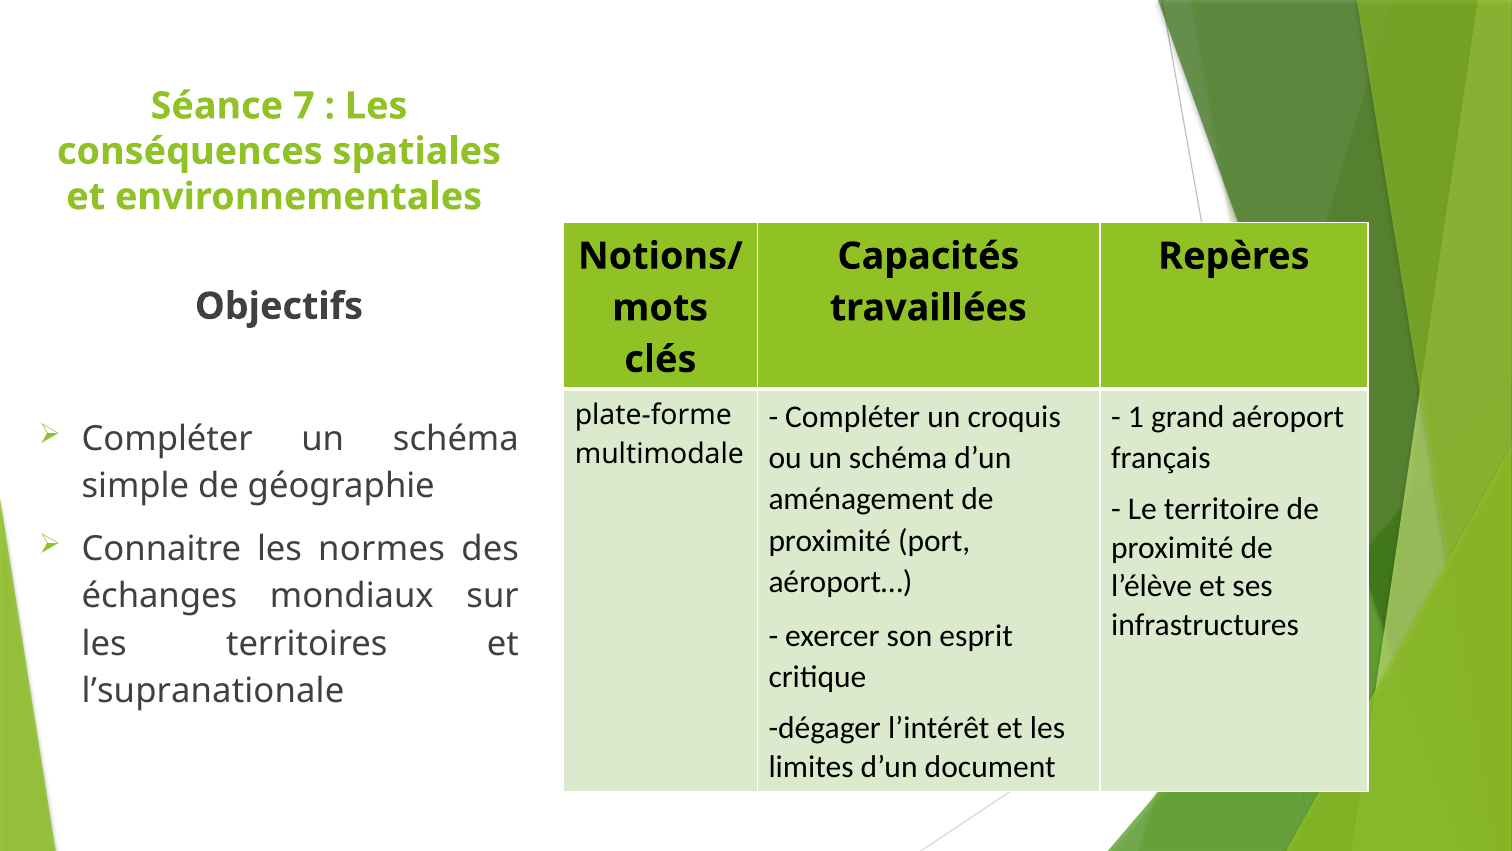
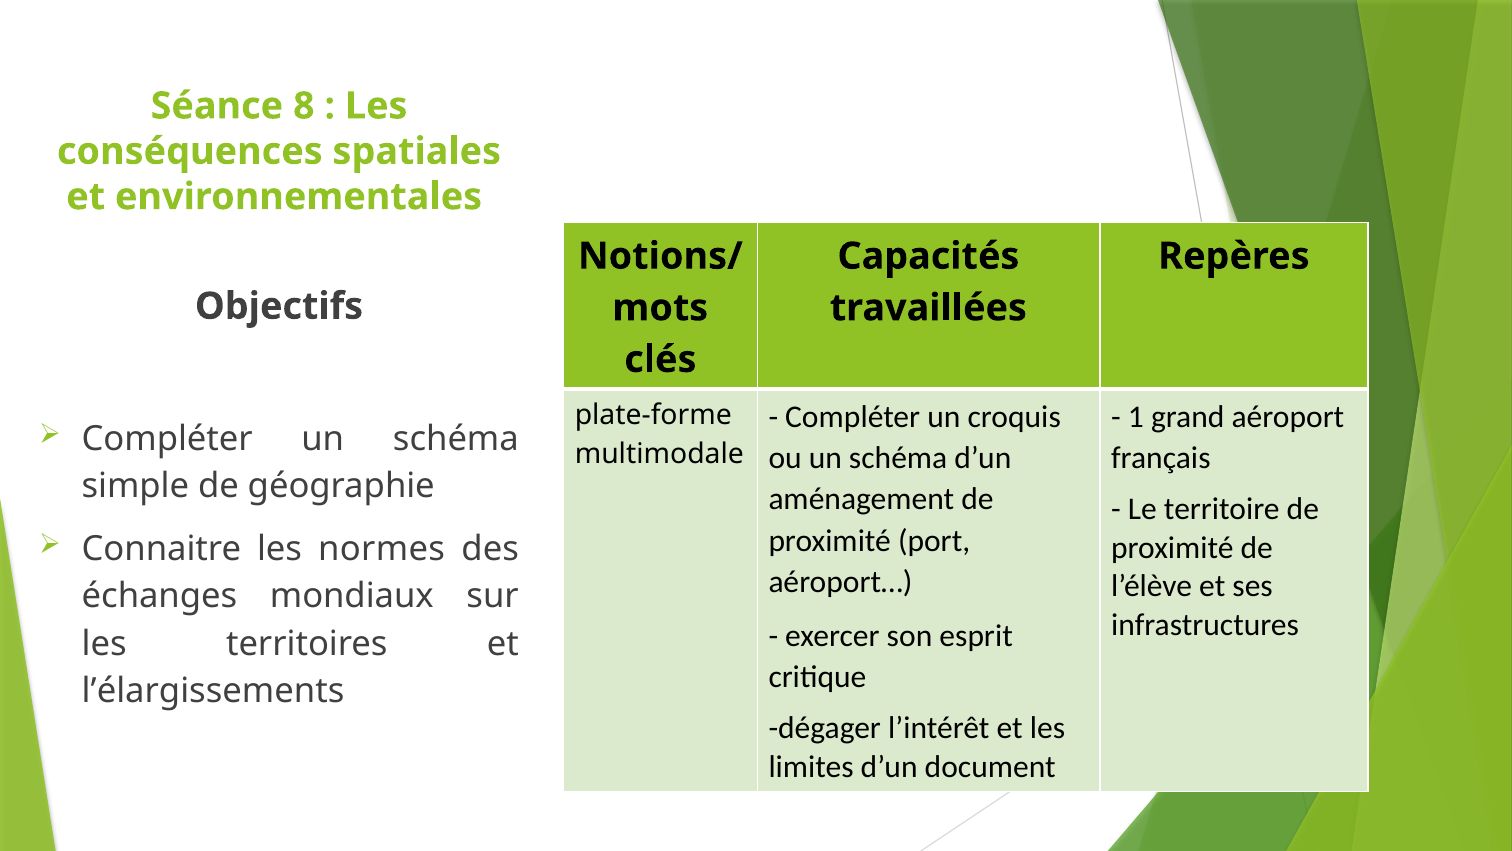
7: 7 -> 8
l’supranationale: l’supranationale -> l’élargissements
